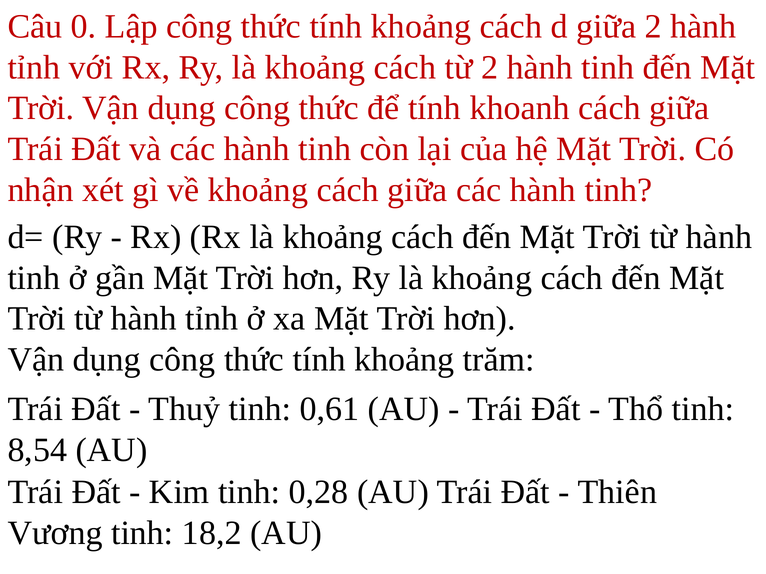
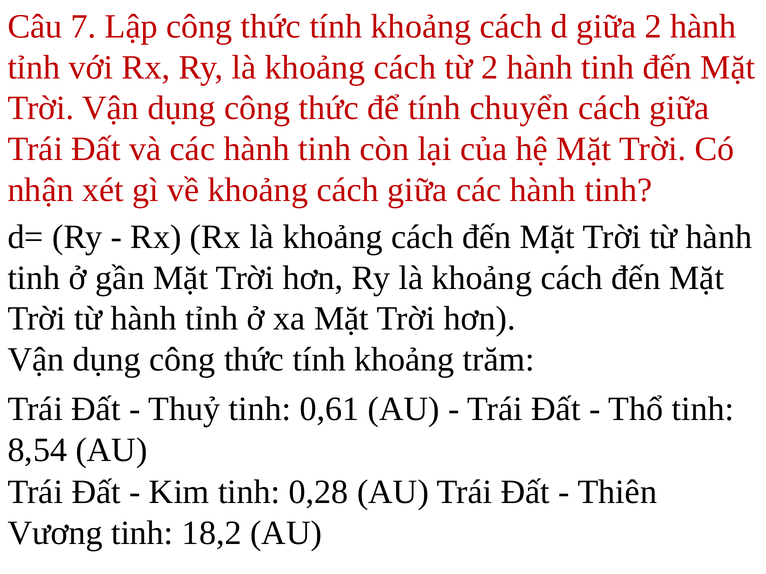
0: 0 -> 7
khoanh: khoanh -> chuyển
